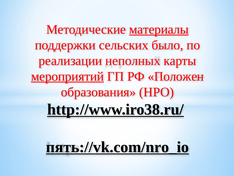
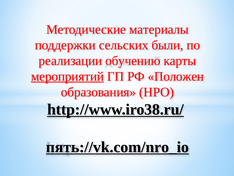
материалы underline: present -> none
было: было -> были
неполных: неполных -> обучению
